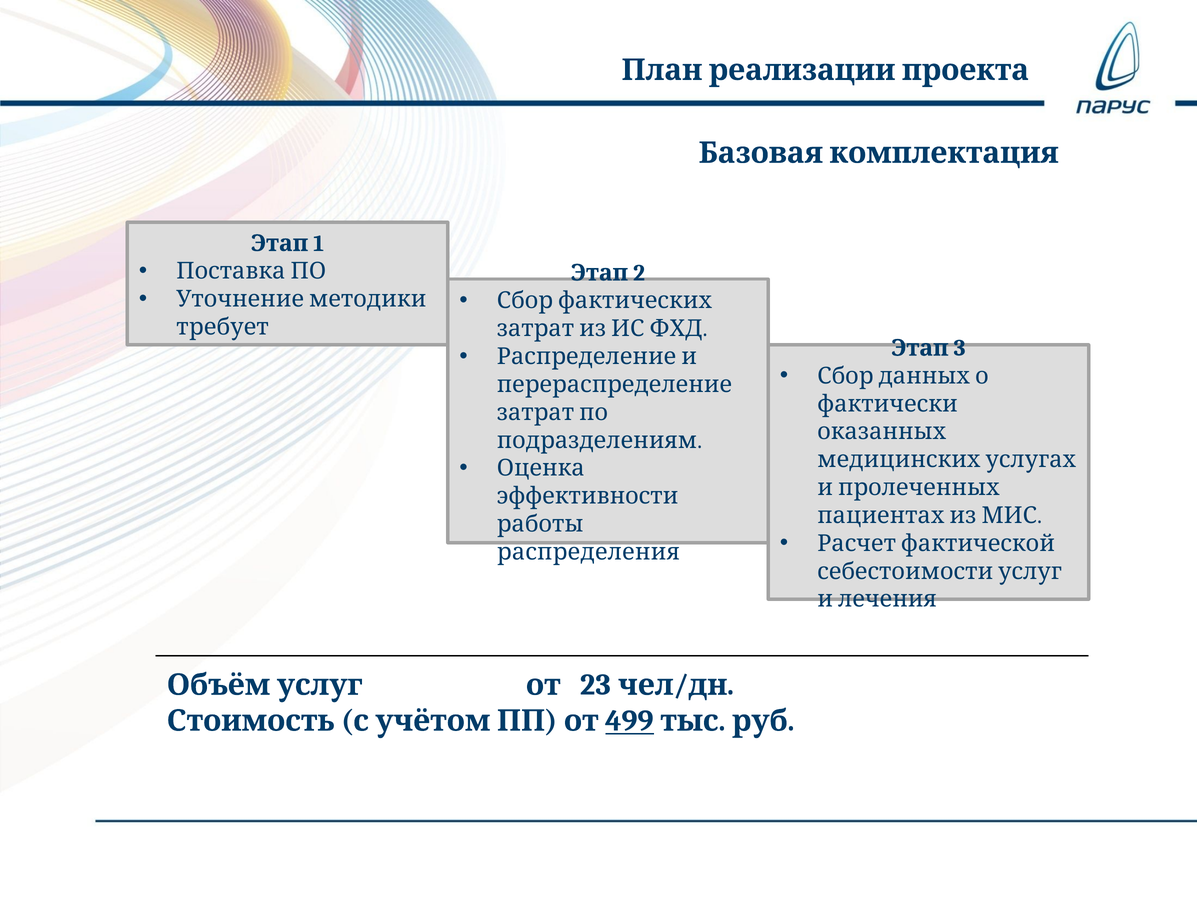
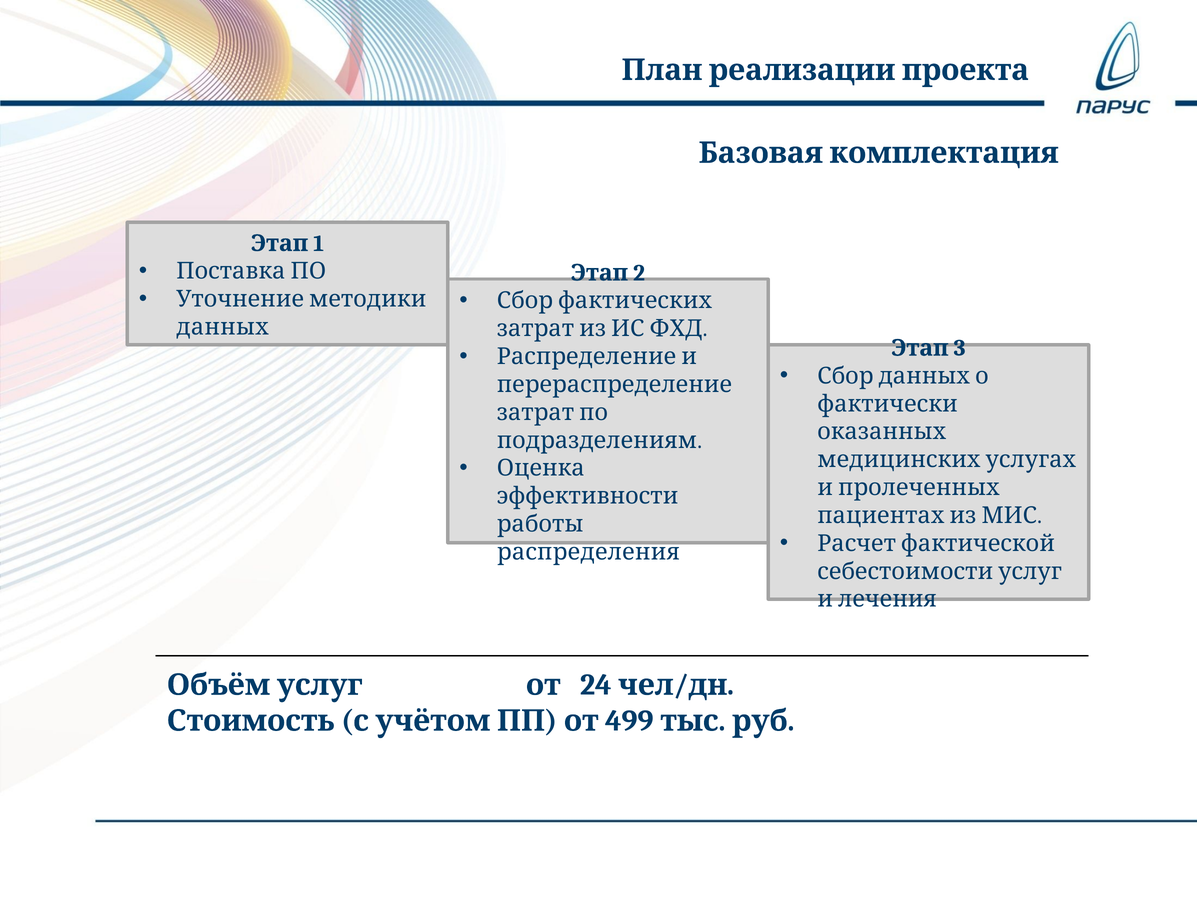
требует: требует -> данных
23: 23 -> 24
499 underline: present -> none
